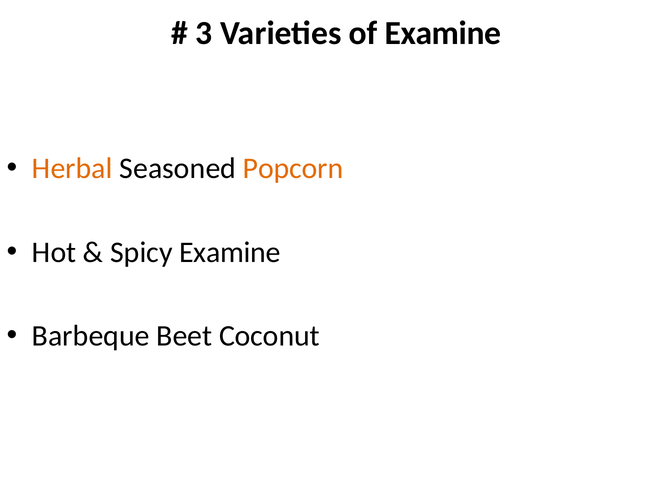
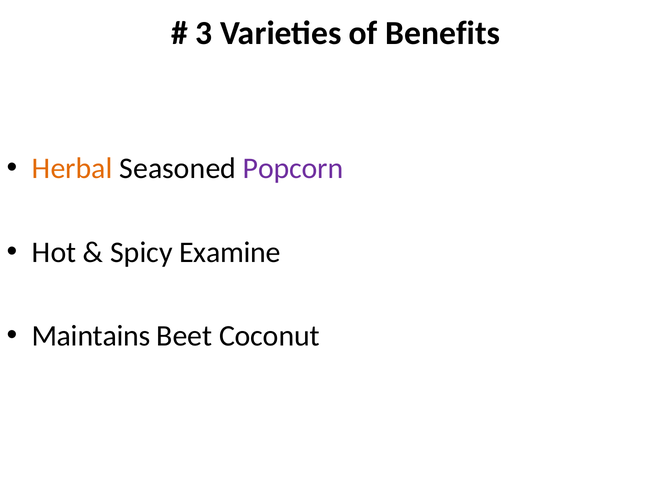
of Examine: Examine -> Benefits
Popcorn colour: orange -> purple
Barbeque: Barbeque -> Maintains
